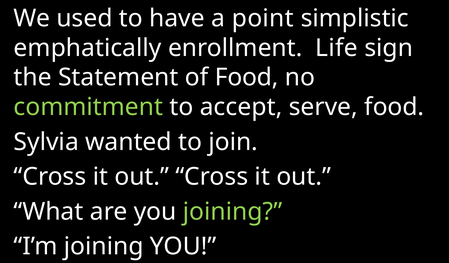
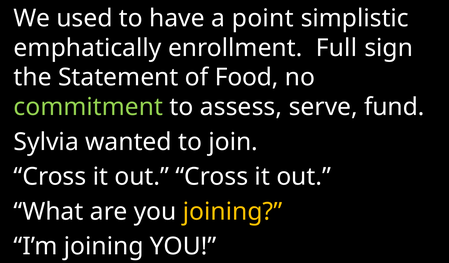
Life: Life -> Full
accept: accept -> assess
serve food: food -> fund
joining at (233, 212) colour: light green -> yellow
